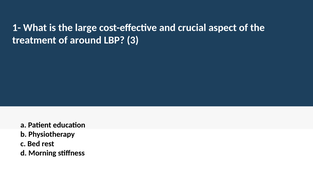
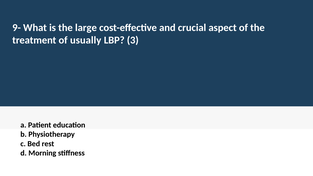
1-: 1- -> 9-
around: around -> usually
